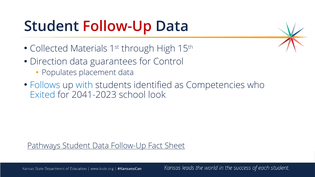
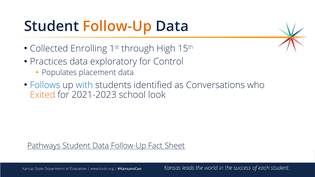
Follow-Up at (117, 26) colour: red -> orange
Materials: Materials -> Enrolling
Direction: Direction -> Practices
guarantees: guarantees -> exploratory
Competencies: Competencies -> Conversations
Exited colour: blue -> orange
2041-2023: 2041-2023 -> 2021-2023
